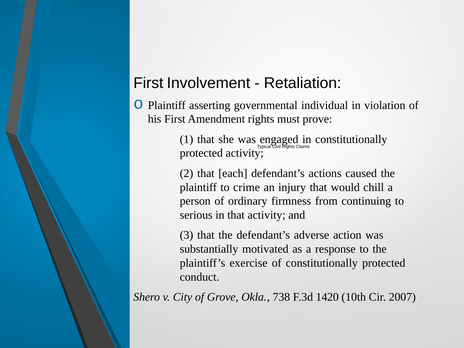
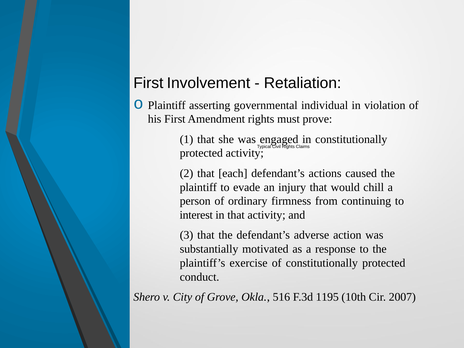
crime: crime -> evade
serious: serious -> interest
738: 738 -> 516
1420: 1420 -> 1195
